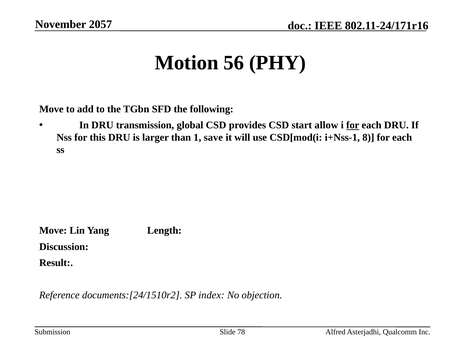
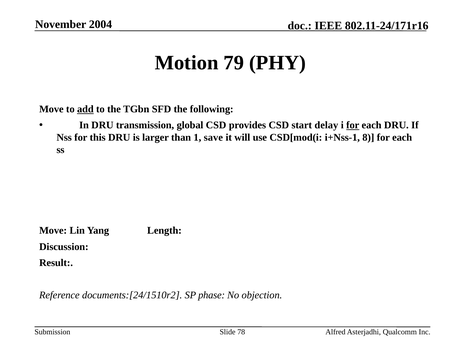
2057: 2057 -> 2004
56: 56 -> 79
add underline: none -> present
allow: allow -> delay
index: index -> phase
